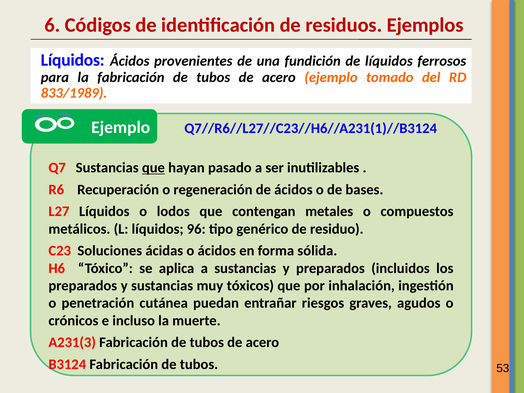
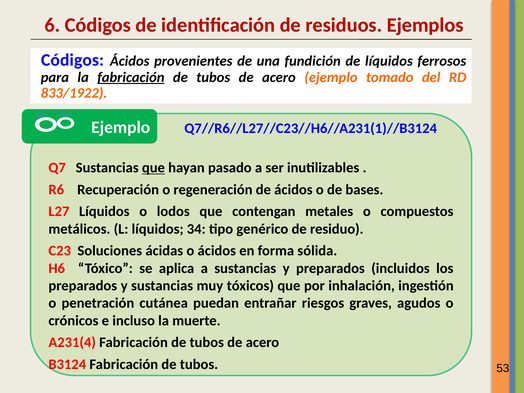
Líquidos at (73, 60): Líquidos -> Códigos
fabricación at (131, 77) underline: none -> present
833/1989: 833/1989 -> 833/1922
96: 96 -> 34
A231(3: A231(3 -> A231(4
